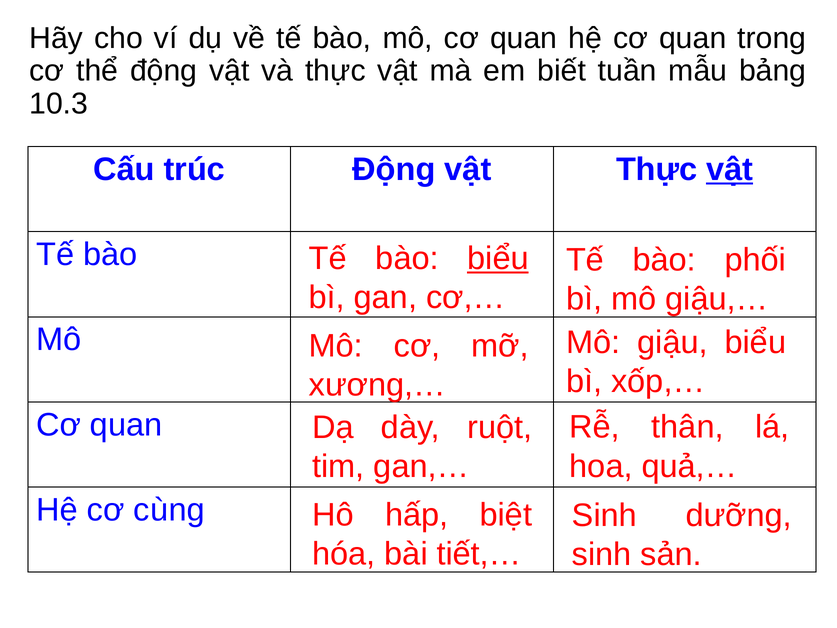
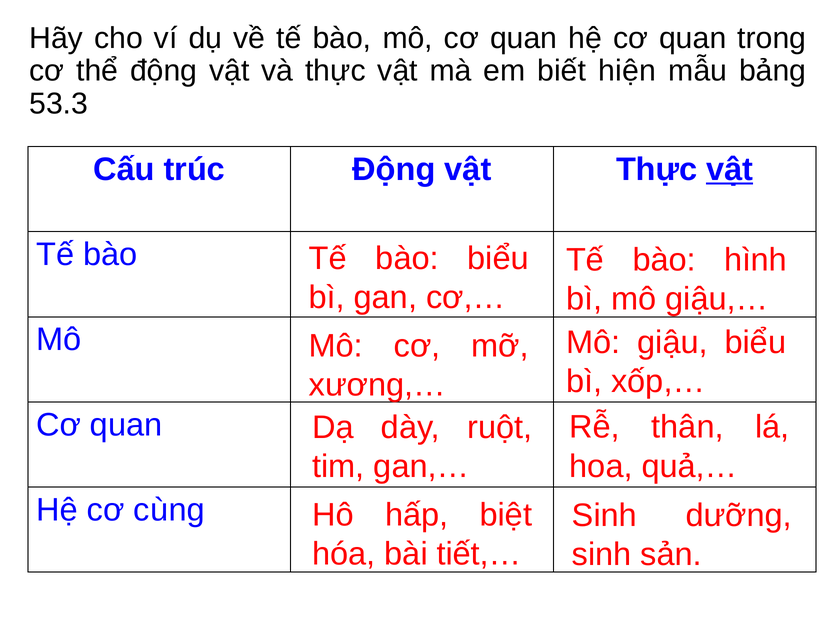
tuần: tuần -> hiện
10.3: 10.3 -> 53.3
biểu at (498, 258) underline: present -> none
phối: phối -> hình
